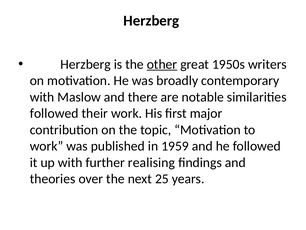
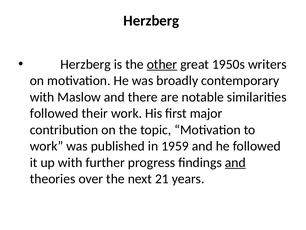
realising: realising -> progress
and at (235, 162) underline: none -> present
25: 25 -> 21
